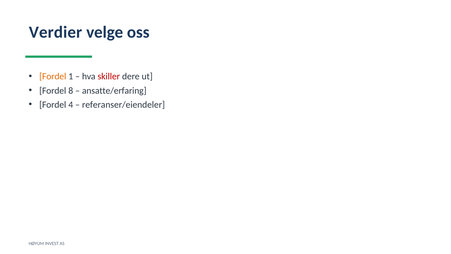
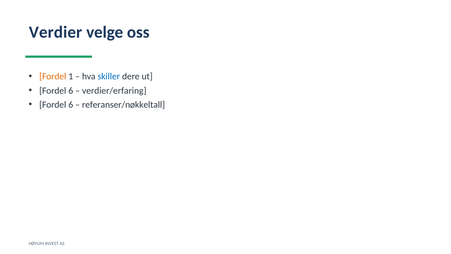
skiller colour: red -> blue
8 at (71, 90): 8 -> 6
ansatte/erfaring: ansatte/erfaring -> verdier/erfaring
4 at (71, 105): 4 -> 6
referanser/eiendeler: referanser/eiendeler -> referanser/nøkkeltall
